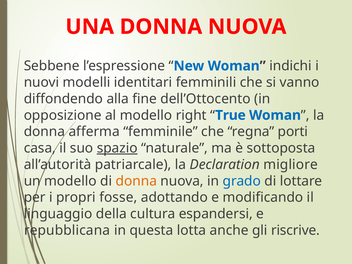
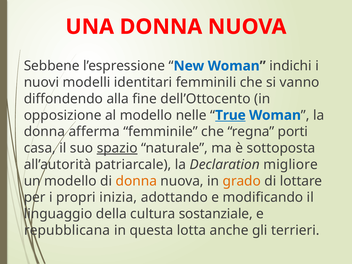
right: right -> nelle
True underline: none -> present
grado colour: blue -> orange
fosse: fosse -> inizia
espandersi: espandersi -> sostanziale
riscrive: riscrive -> terrieri
